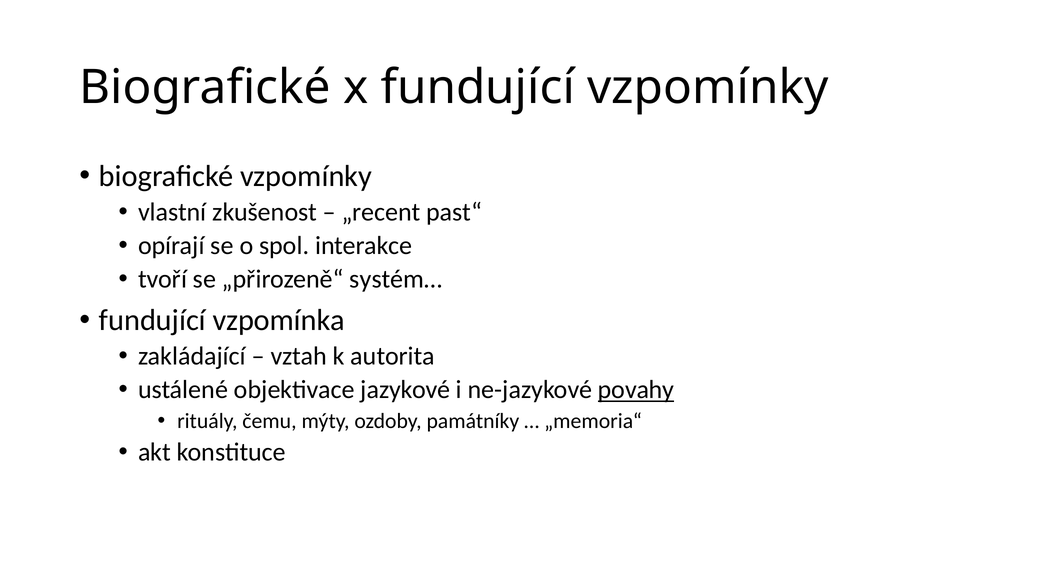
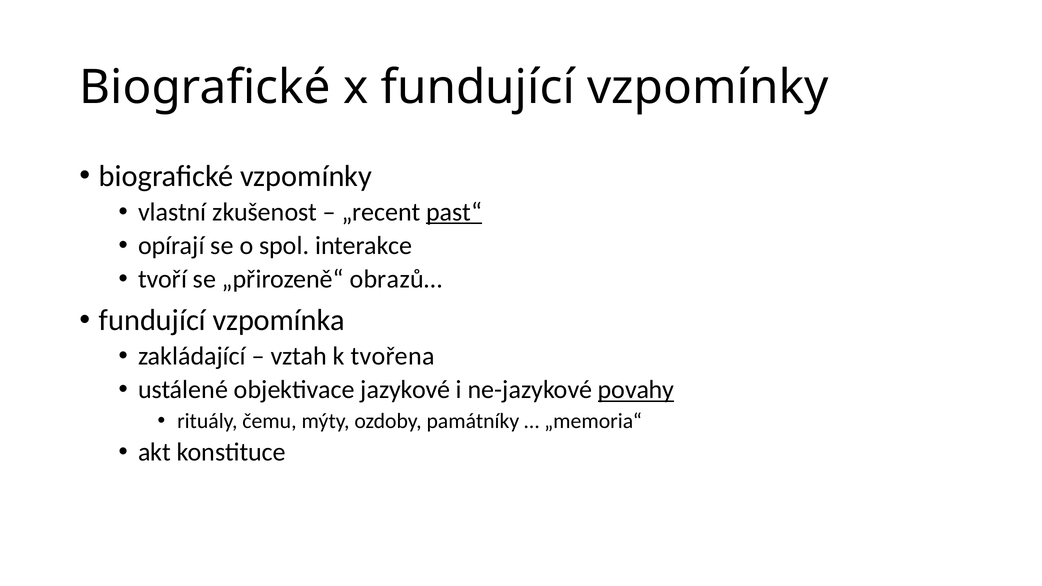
past“ underline: none -> present
systém…: systém… -> obrazů…
autorita: autorita -> tvořena
